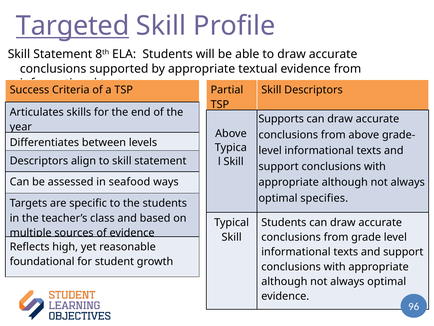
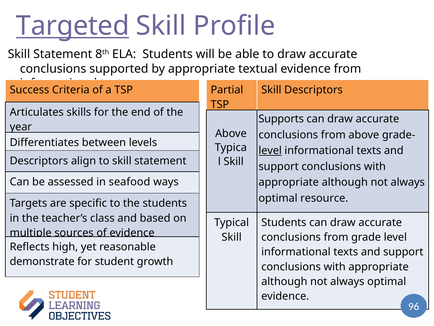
level at (270, 150) underline: none -> present
specifies: specifies -> resource
foundational: foundational -> demonstrate
